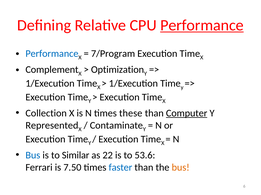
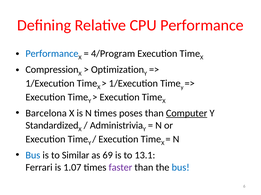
Performance at (202, 25) underline: present -> none
7/Program: 7/Program -> 4/Program
Complement: Complement -> Compression
Collection: Collection -> Barcelona
these: these -> poses
Represented: Represented -> Standardized
Contaminate: Contaminate -> Administrivia
22: 22 -> 69
53.6: 53.6 -> 13.1
7.50: 7.50 -> 1.07
faster colour: blue -> purple
bus at (181, 168) colour: orange -> blue
